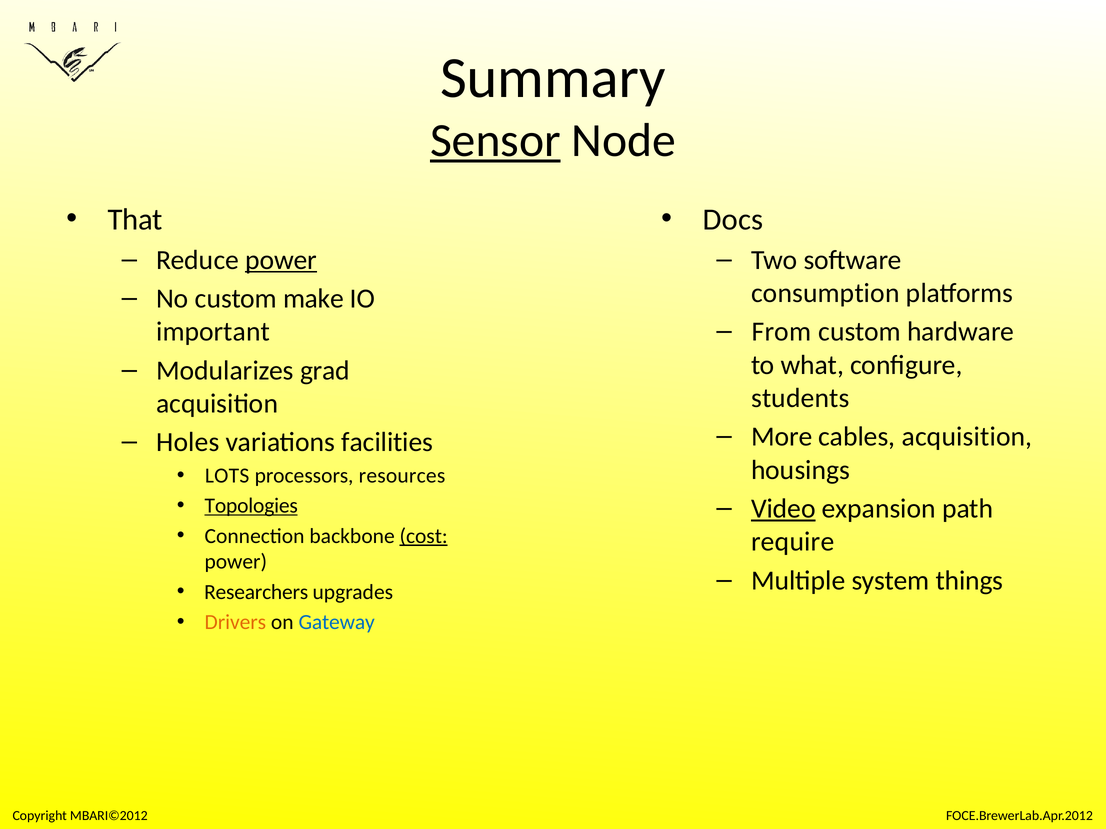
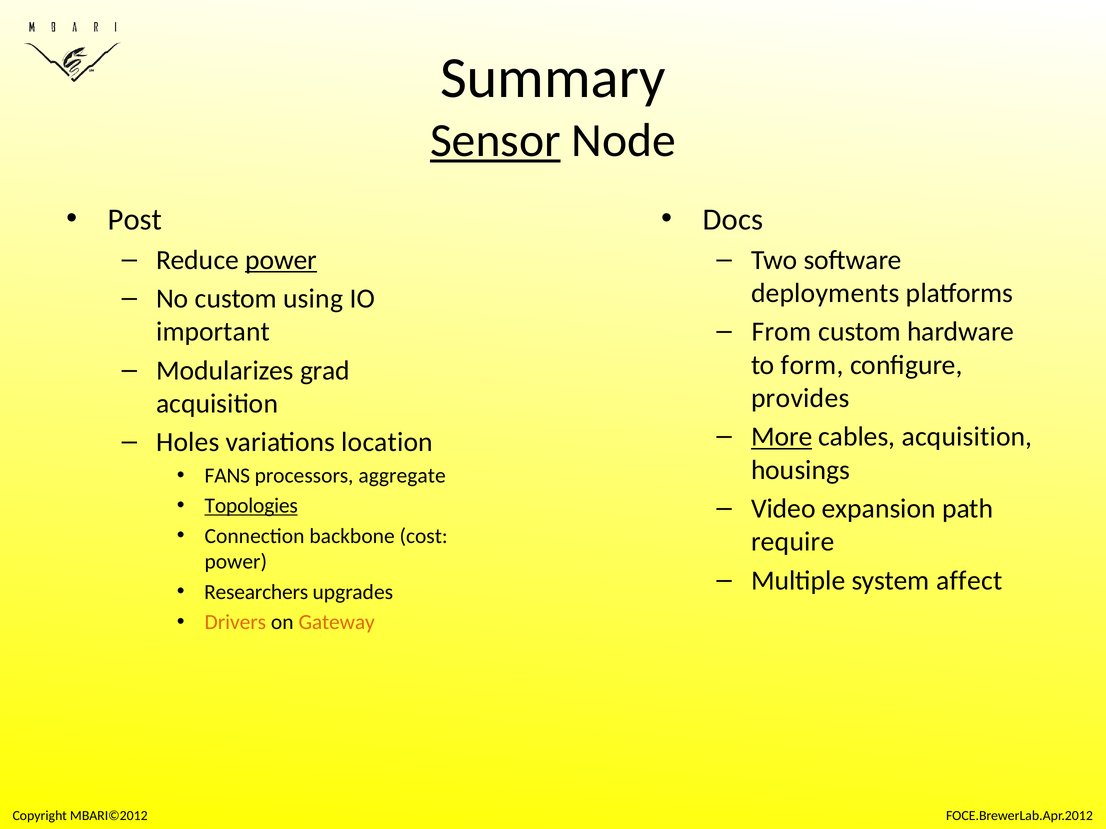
That: That -> Post
consumption: consumption -> deployments
make: make -> using
what: what -> form
students: students -> provides
More underline: none -> present
facilities: facilities -> location
LOTS: LOTS -> FANS
resources: resources -> aggregate
Video underline: present -> none
cost underline: present -> none
things: things -> affect
Gateway colour: blue -> orange
